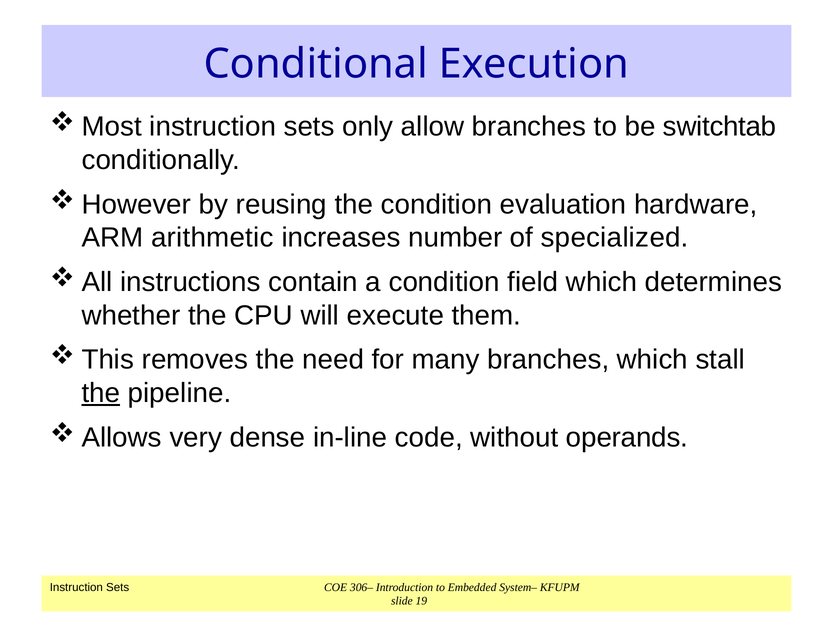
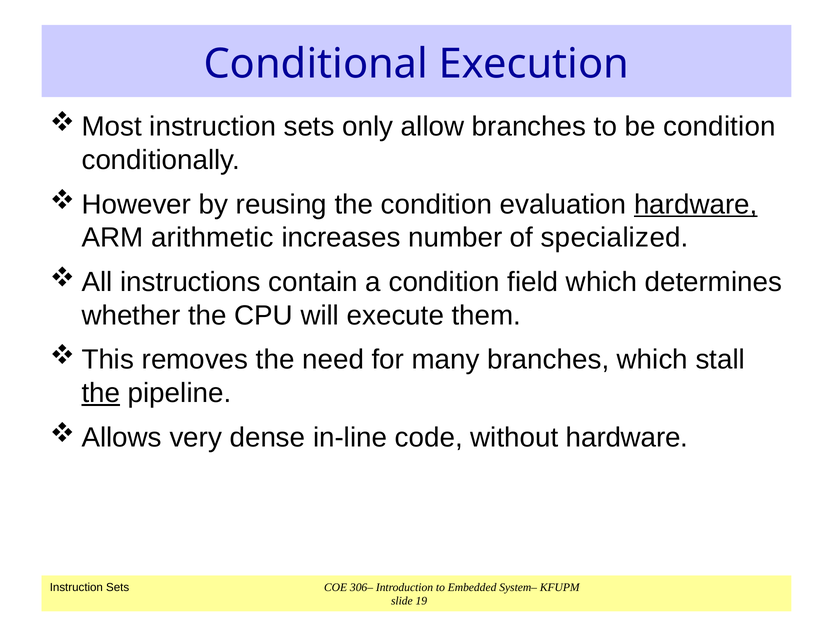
be switchtab: switchtab -> condition
hardware at (696, 205) underline: none -> present
without operands: operands -> hardware
